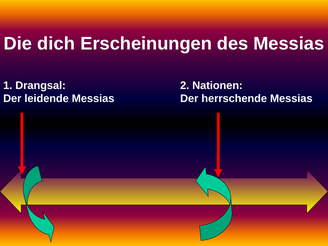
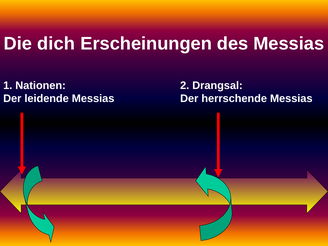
Drangsal: Drangsal -> Nationen
Nationen: Nationen -> Drangsal
